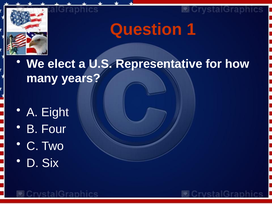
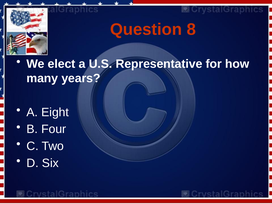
1: 1 -> 8
